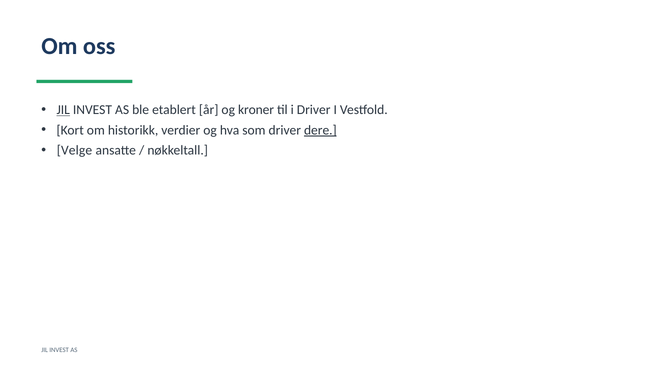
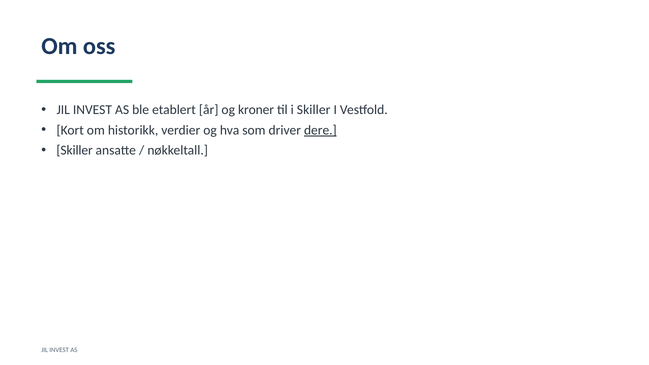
JIL at (63, 110) underline: present -> none
i Driver: Driver -> Skiller
Velge at (74, 151): Velge -> Skiller
